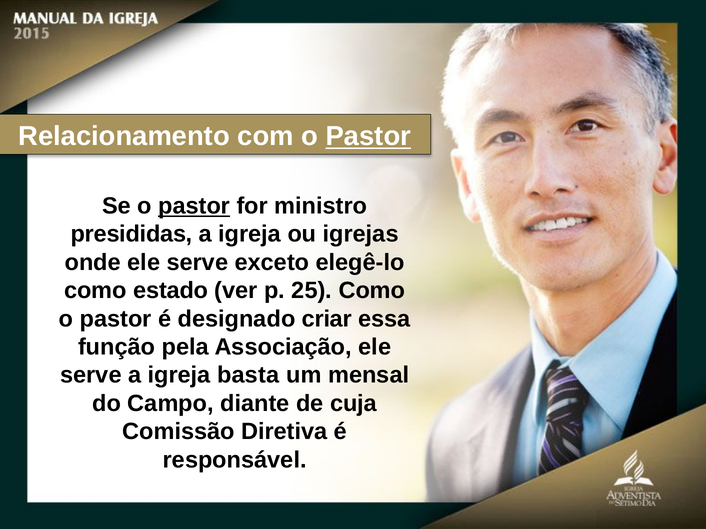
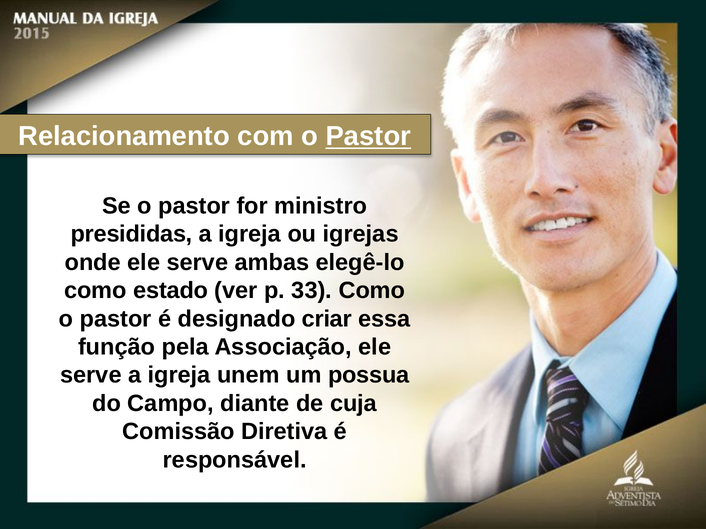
pastor at (194, 206) underline: present -> none
exceto: exceto -> ambas
25: 25 -> 33
basta: basta -> unem
mensal: mensal -> possua
